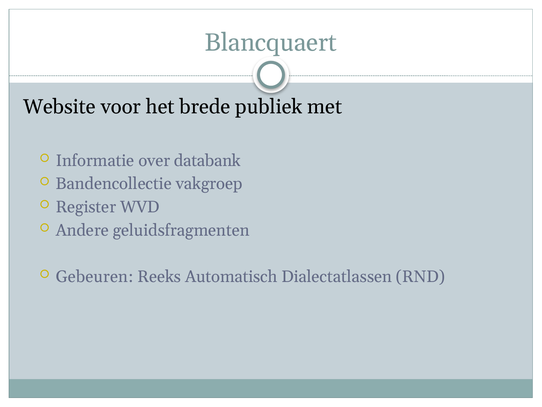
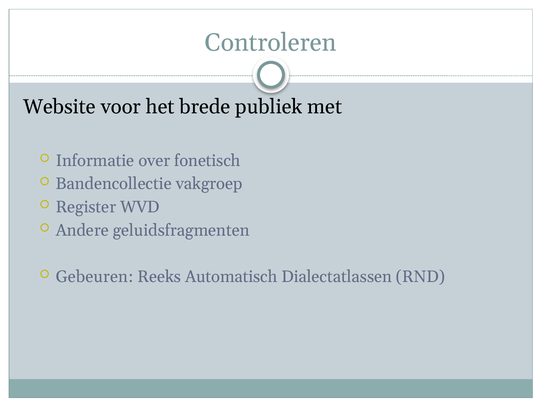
Blancquaert: Blancquaert -> Controleren
databank: databank -> fonetisch
